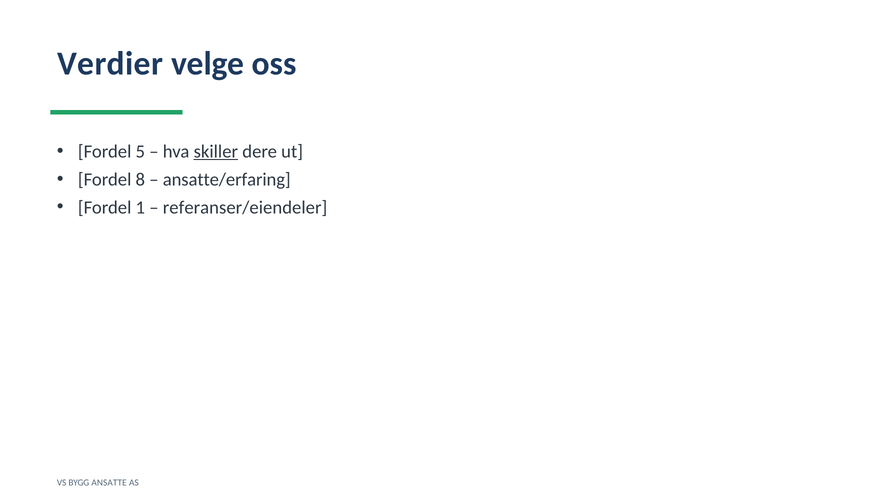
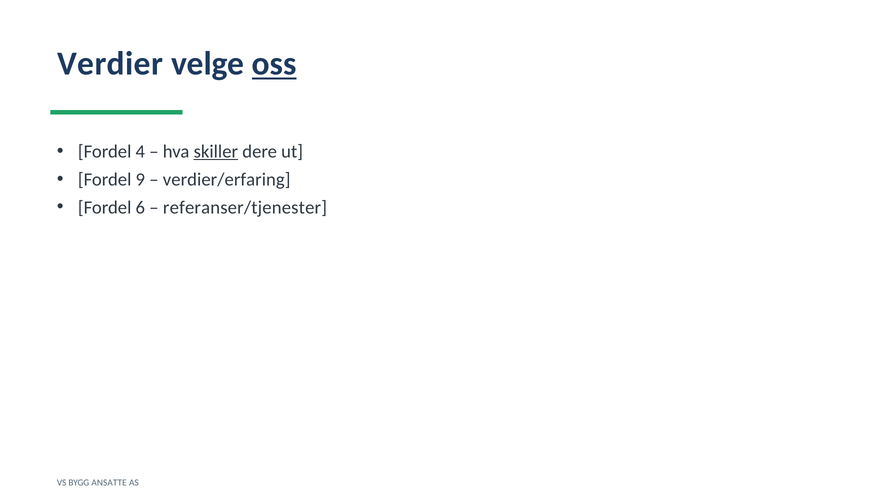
oss underline: none -> present
5: 5 -> 4
8: 8 -> 9
ansatte/erfaring: ansatte/erfaring -> verdier/erfaring
1: 1 -> 6
referanser/eiendeler: referanser/eiendeler -> referanser/tjenester
